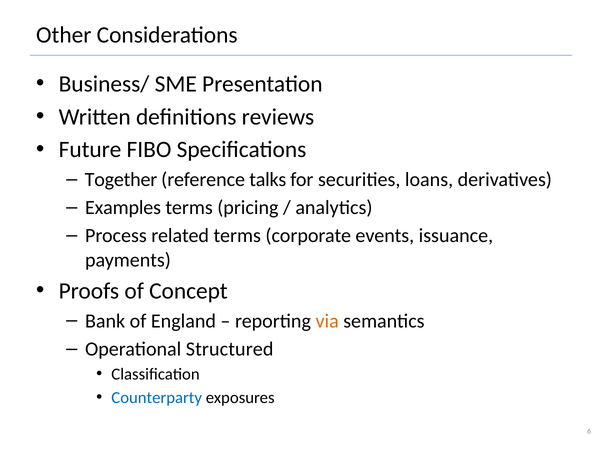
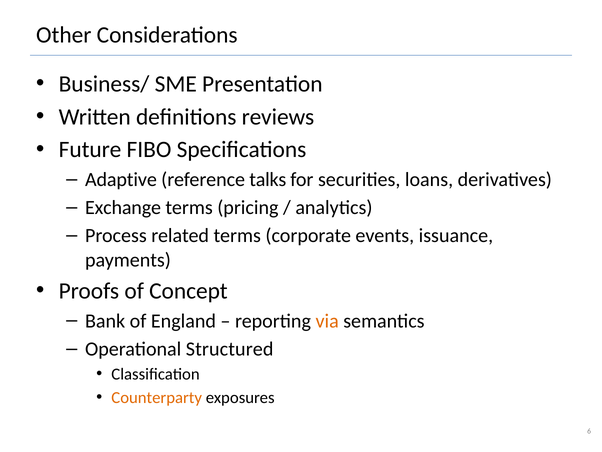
Together: Together -> Adaptive
Examples: Examples -> Exchange
Counterparty colour: blue -> orange
